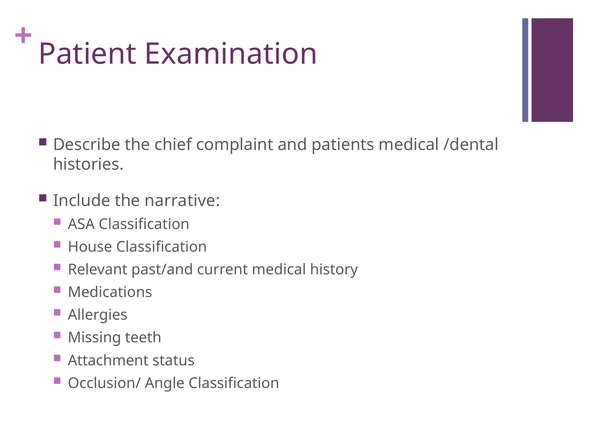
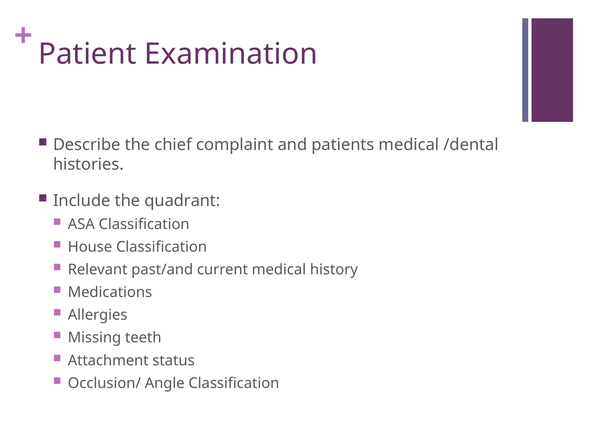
narrative: narrative -> quadrant
